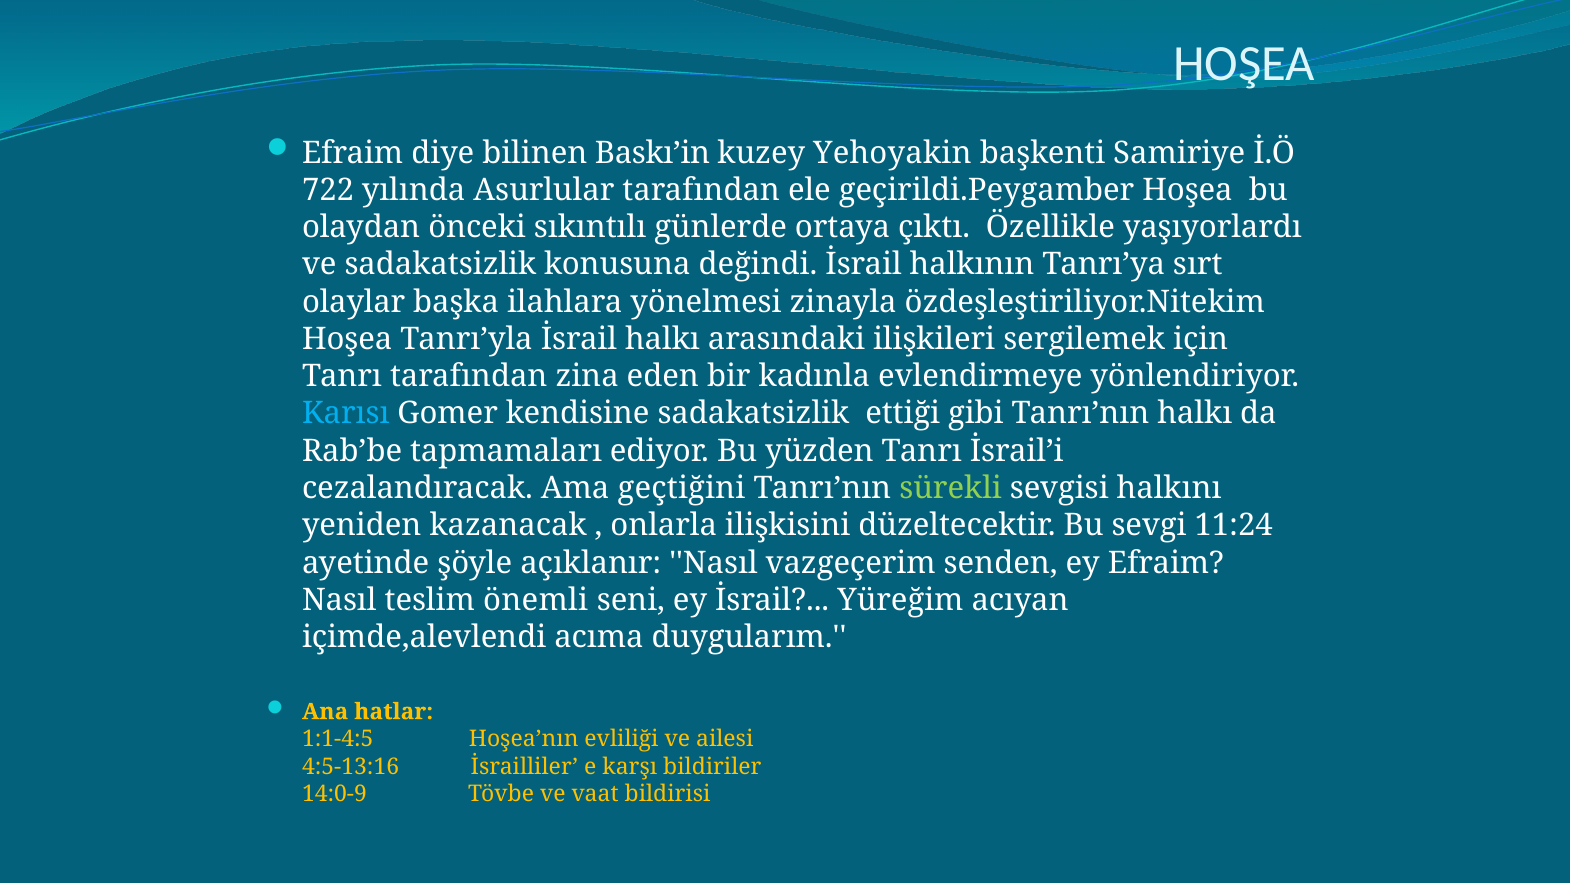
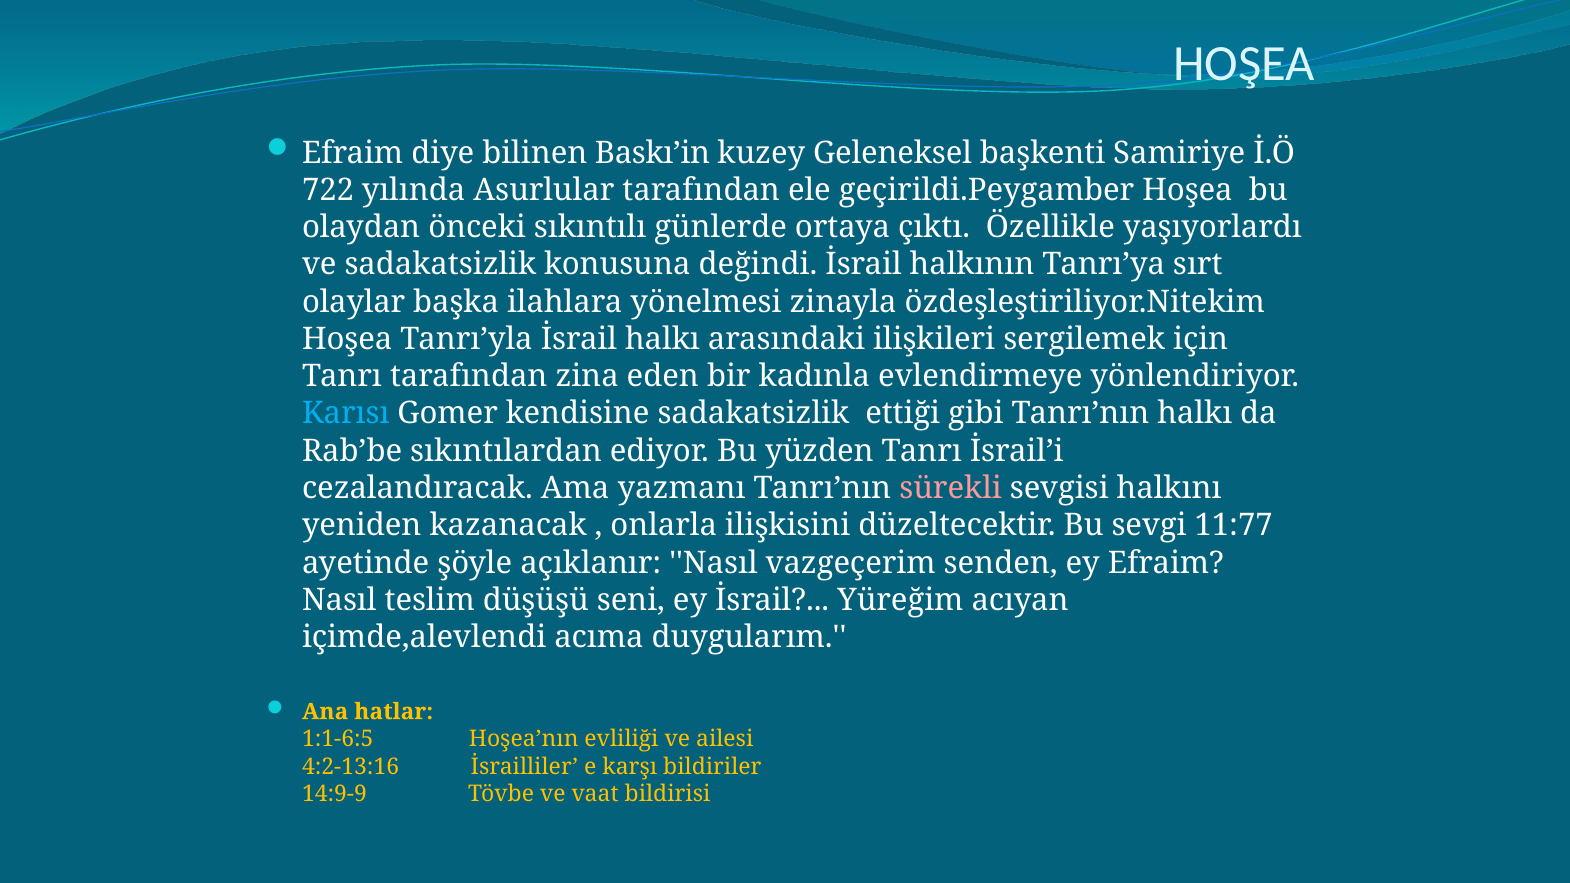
Yehoyakin: Yehoyakin -> Geleneksel
tapmamaları: tapmamaları -> sıkıntılardan
geçtiğini: geçtiğini -> yazmanı
sürekli colour: light green -> pink
11:24: 11:24 -> 11:77
önemli: önemli -> düşüşü
1:1-4:5: 1:1-4:5 -> 1:1-6:5
4:5-13:16: 4:5-13:16 -> 4:2-13:16
14:0-9: 14:0-9 -> 14:9-9
